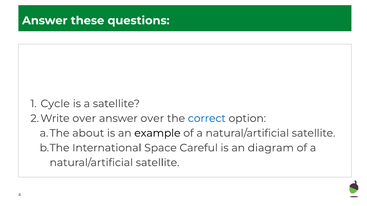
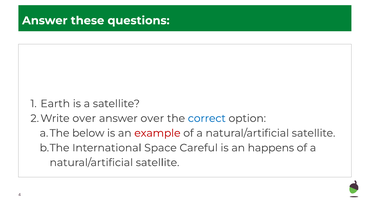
Cycle: Cycle -> Earth
about: about -> below
example colour: black -> red
diagram: diagram -> happens
